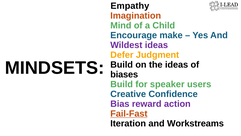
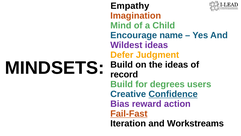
make: make -> name
biases: biases -> record
speaker: speaker -> degrees
Confidence underline: none -> present
